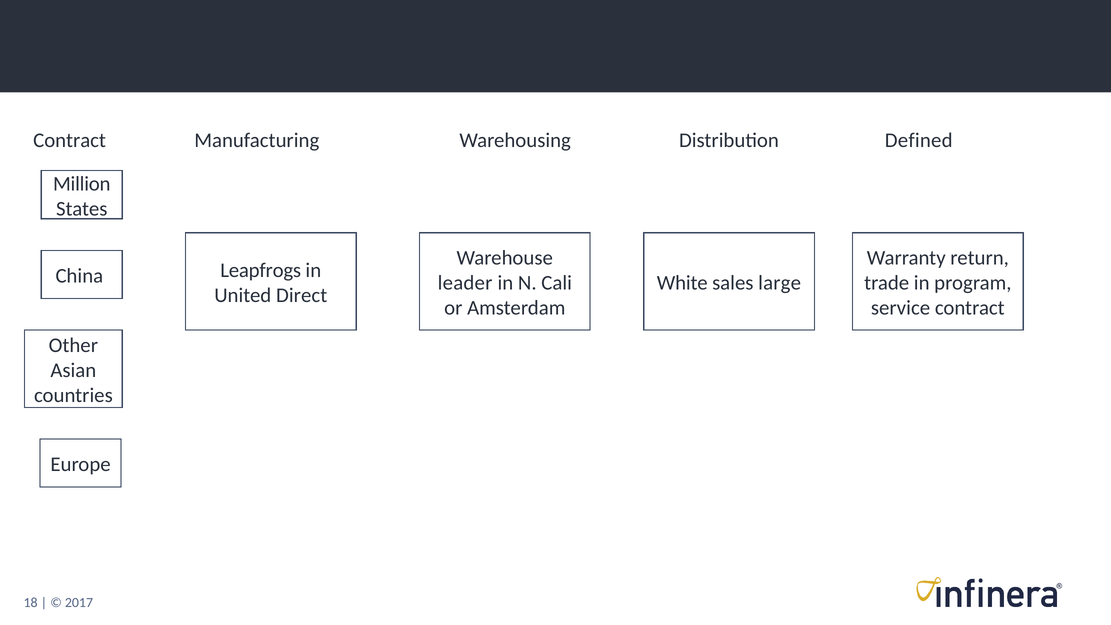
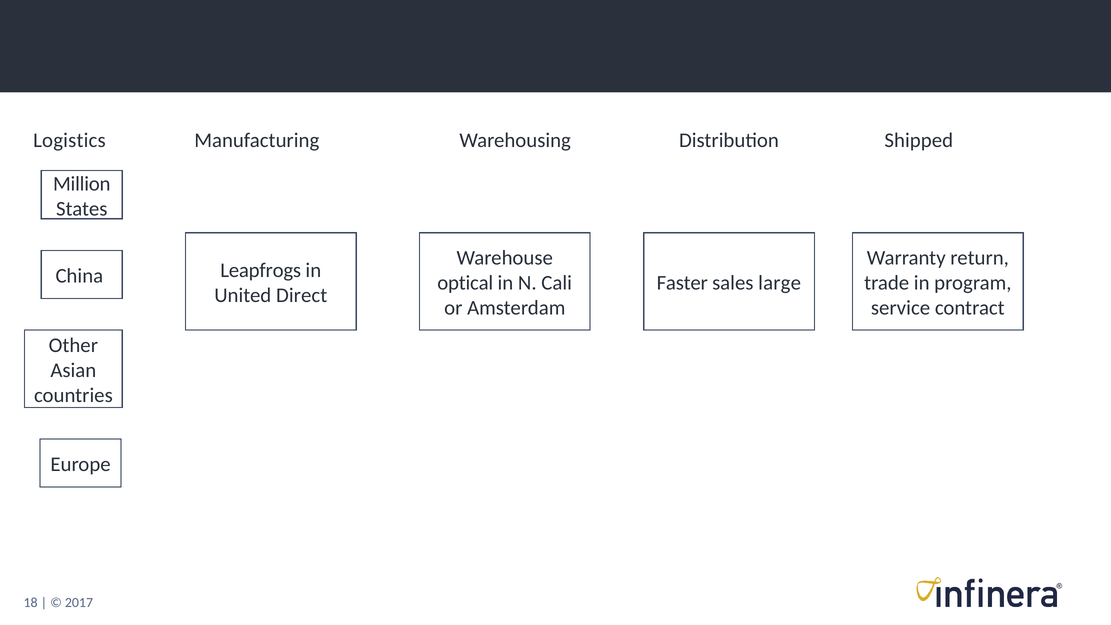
Contract at (70, 140): Contract -> Logistics
Defined: Defined -> Shipped
leader: leader -> optical
White: White -> Faster
